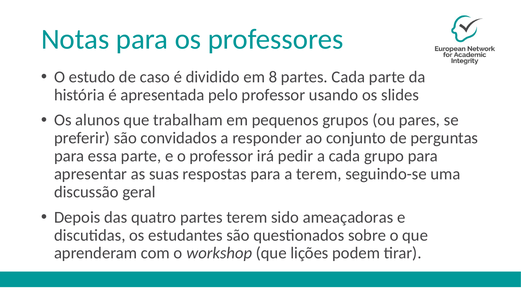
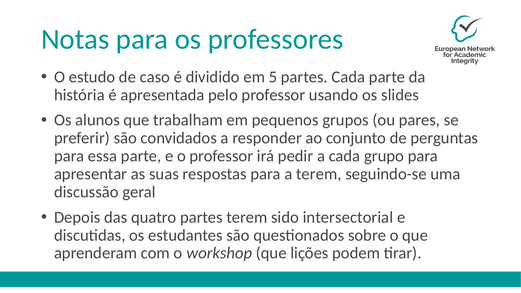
8: 8 -> 5
ameaçadoras: ameaçadoras -> intersectorial
